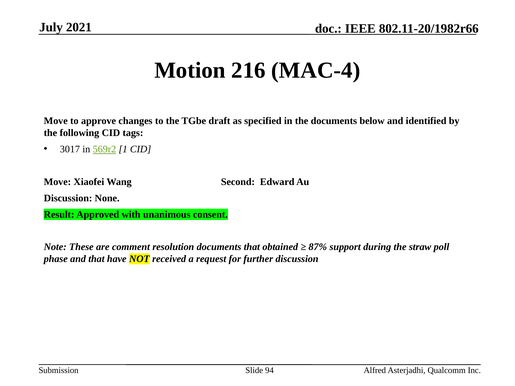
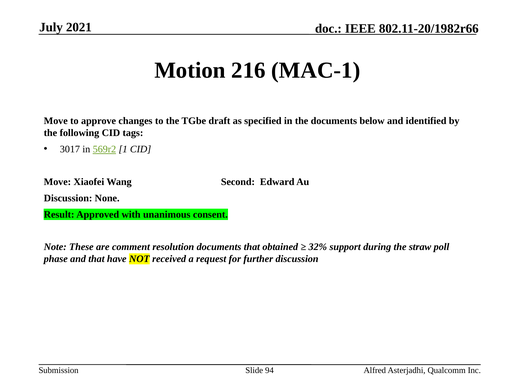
MAC-4: MAC-4 -> MAC-1
87%: 87% -> 32%
